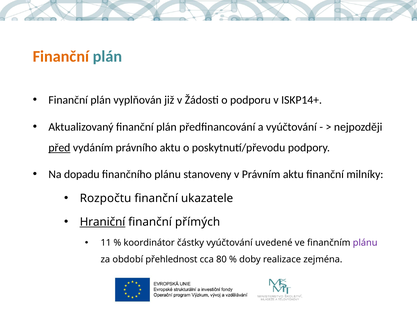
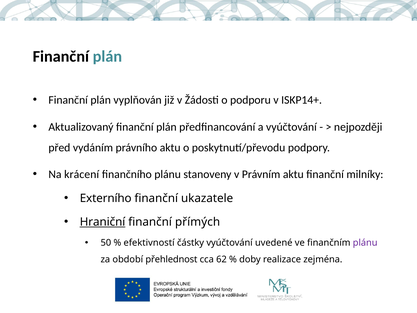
Finanční at (61, 56) colour: orange -> black
před underline: present -> none
dopadu: dopadu -> krácení
Rozpočtu: Rozpočtu -> Externího
11: 11 -> 50
koordinátor: koordinátor -> efektivností
80: 80 -> 62
